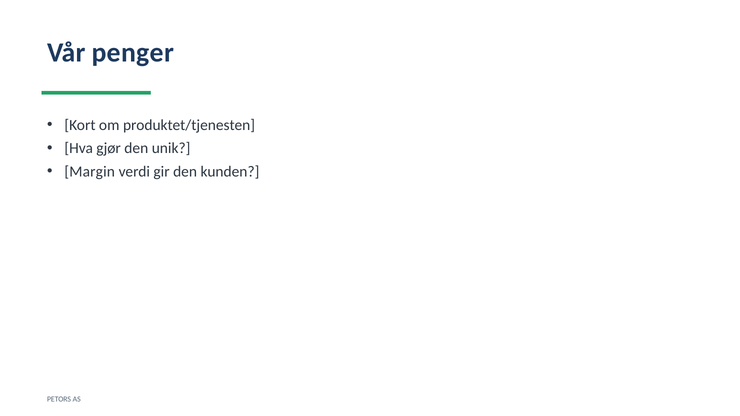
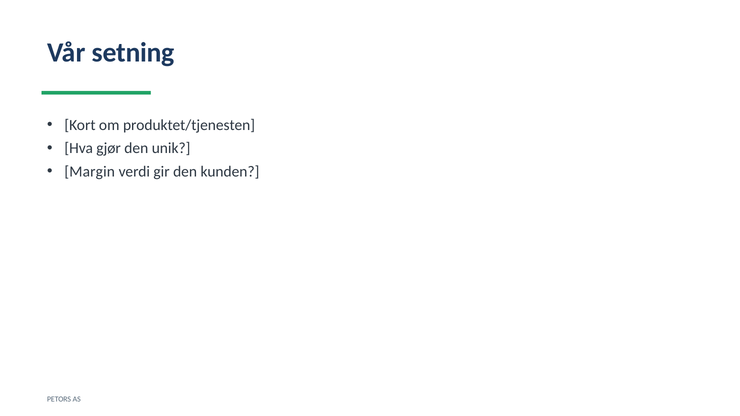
penger: penger -> setning
